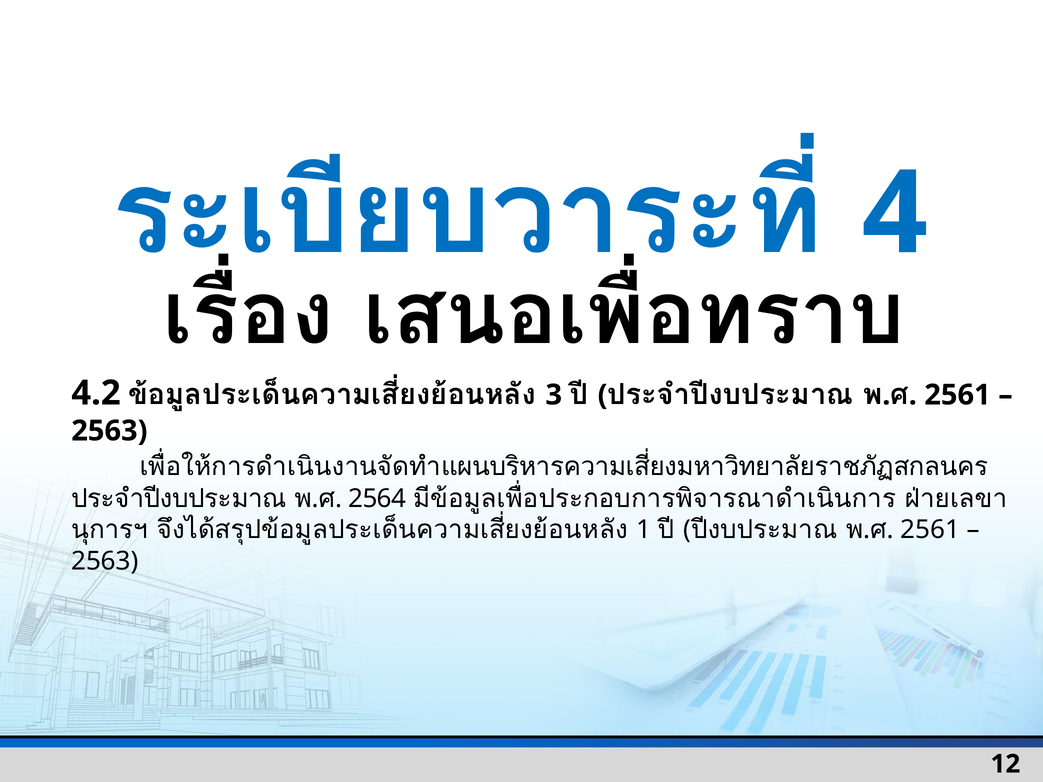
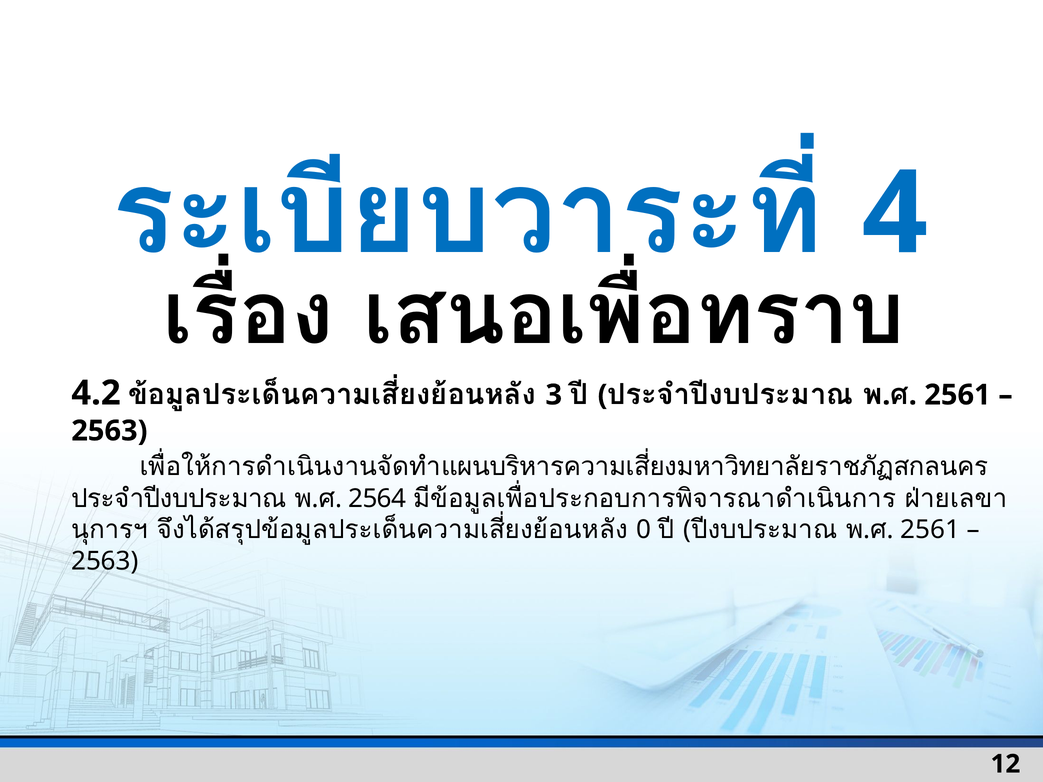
1: 1 -> 0
